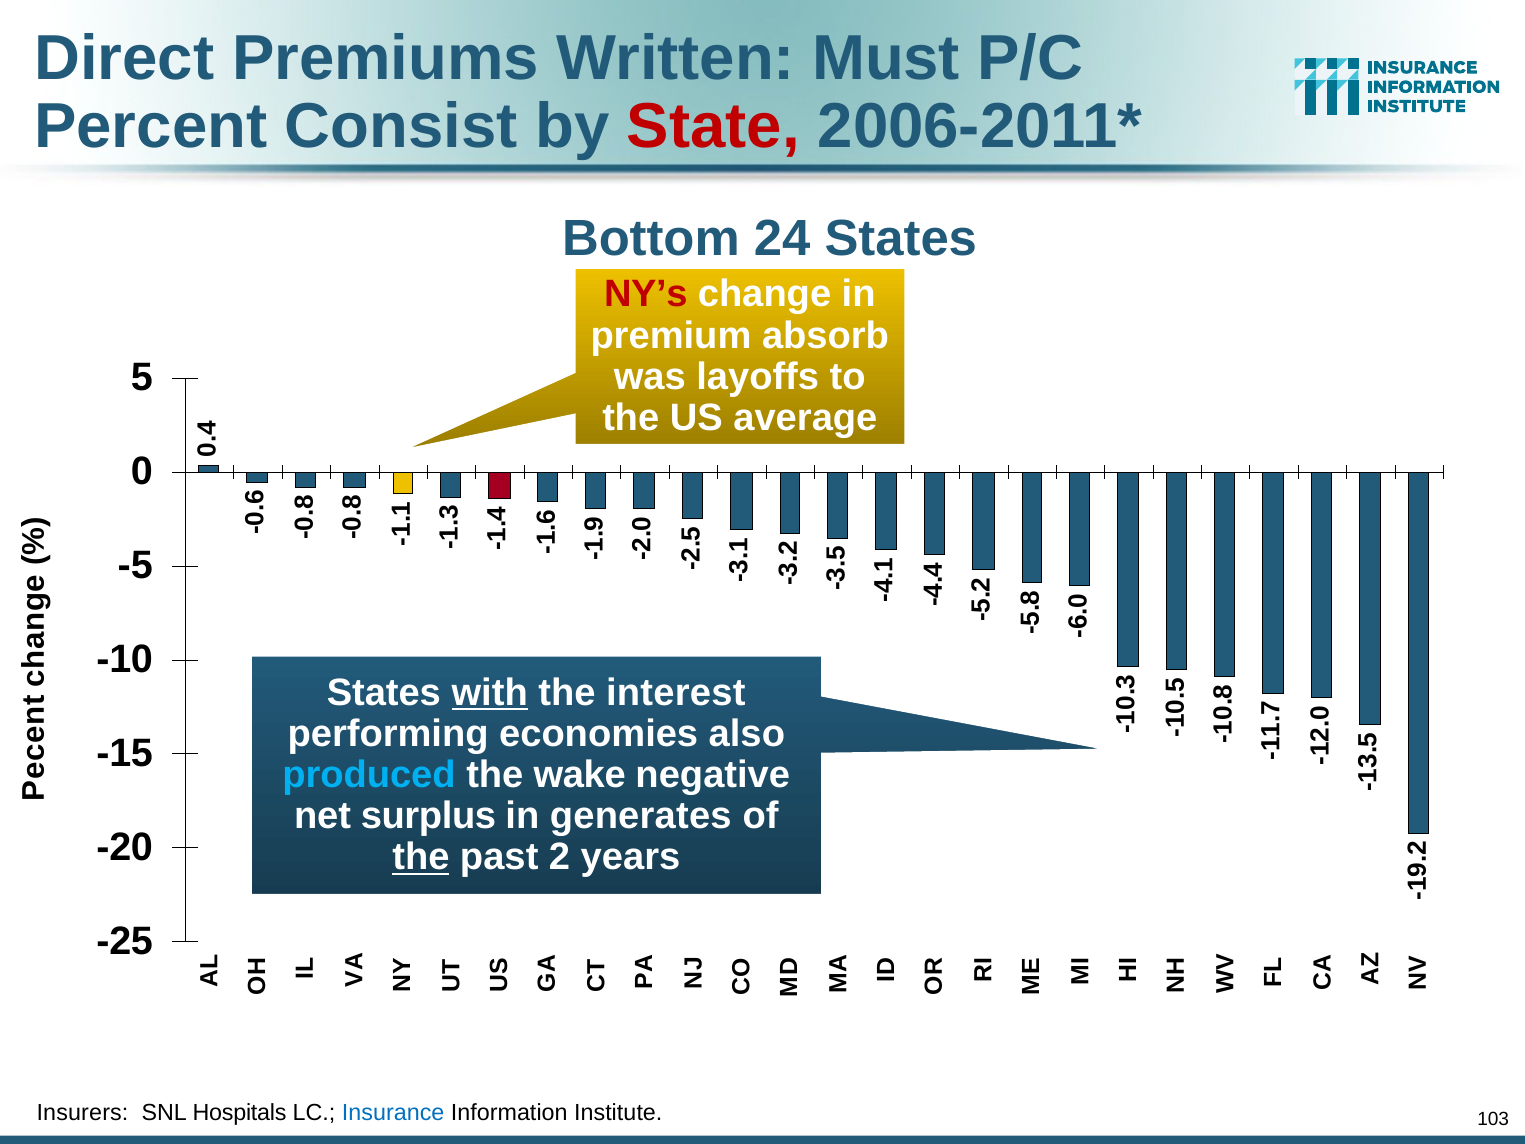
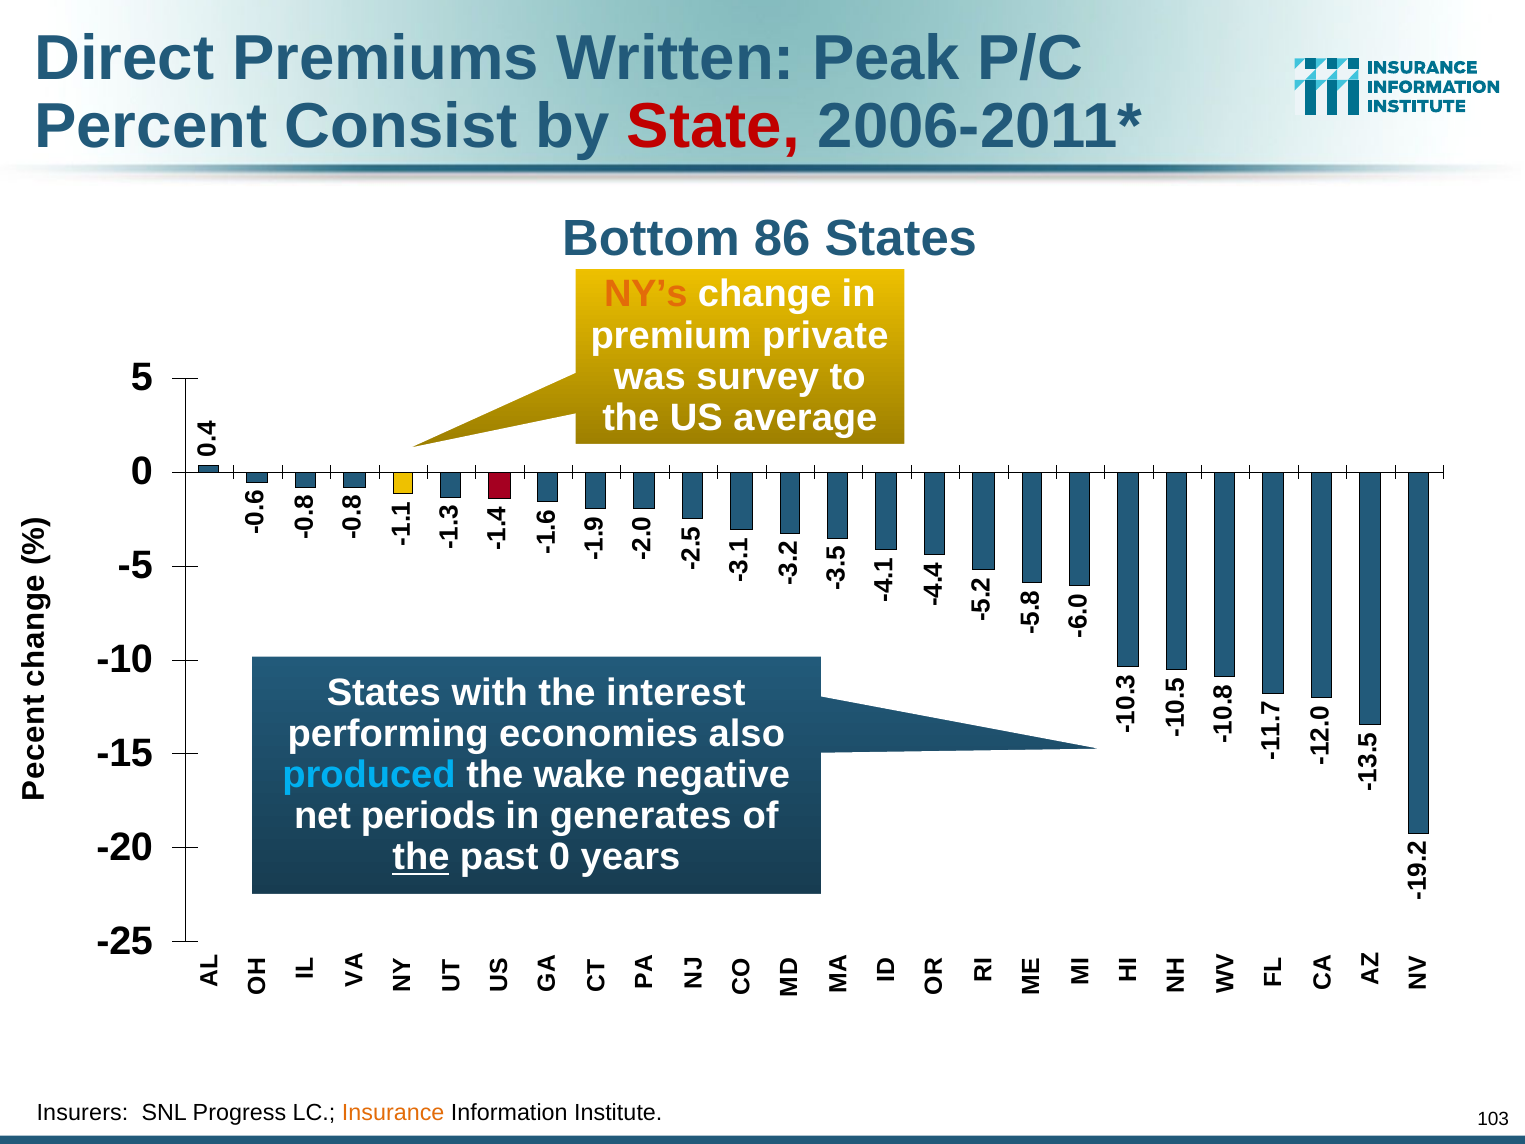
Must: Must -> Peak
24: 24 -> 86
NY’s colour: red -> orange
absorb: absorb -> private
layoffs: layoffs -> survey
with underline: present -> none
surplus: surplus -> periods
past 2: 2 -> 0
Hospitals: Hospitals -> Progress
Insurance colour: blue -> orange
